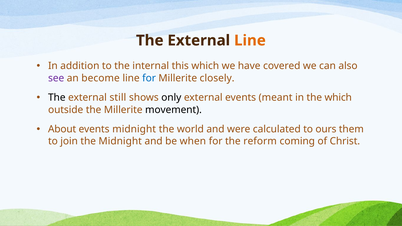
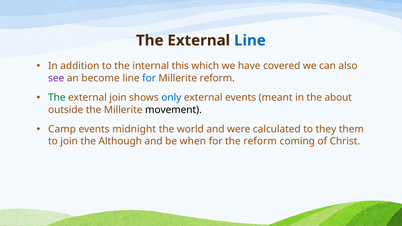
Line at (250, 40) colour: orange -> blue
Millerite closely: closely -> reform
The at (57, 98) colour: black -> green
external still: still -> join
only colour: black -> blue
the which: which -> about
About: About -> Camp
ours: ours -> they
the Midnight: Midnight -> Although
